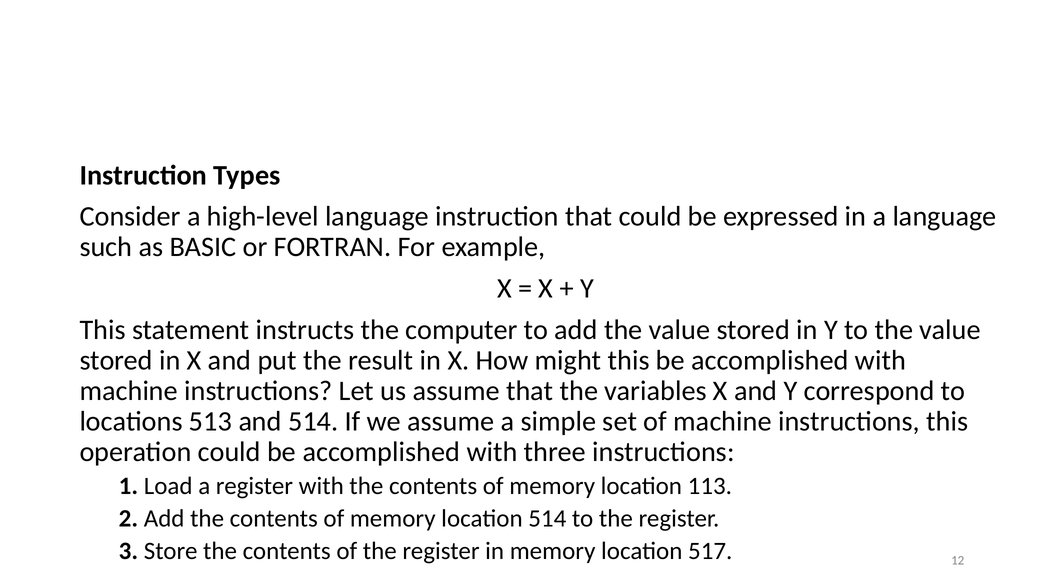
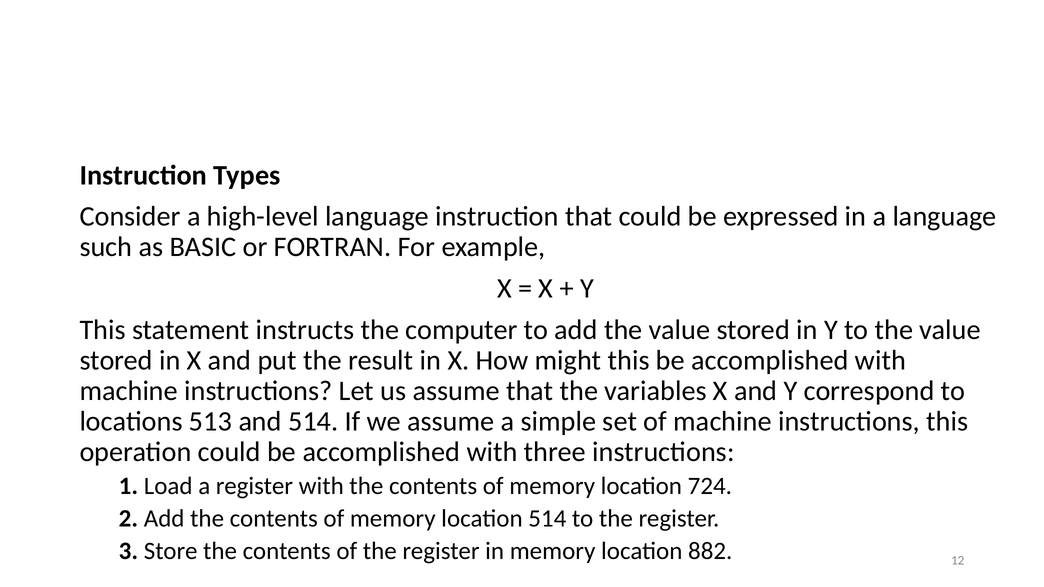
113: 113 -> 724
517: 517 -> 882
